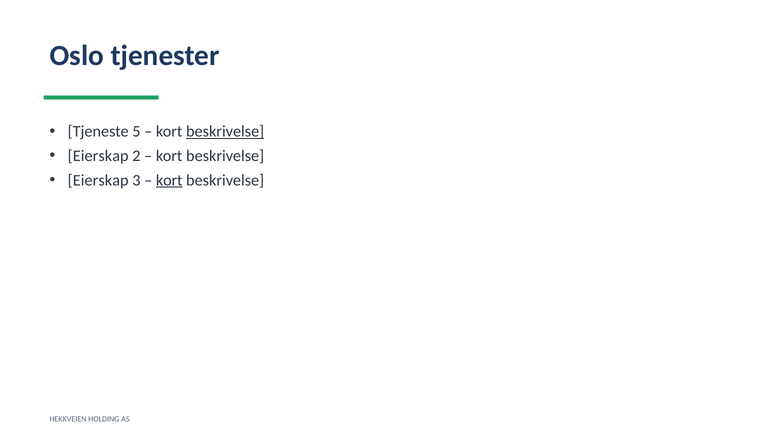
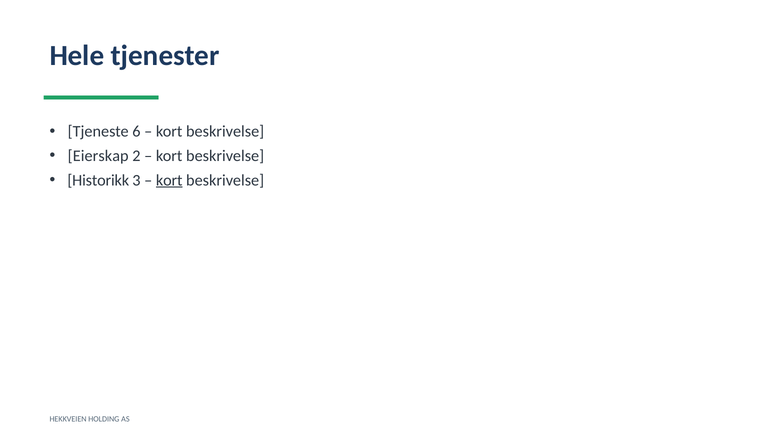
Oslo: Oslo -> Hele
5: 5 -> 6
beskrivelse at (225, 132) underline: present -> none
Eierskap at (98, 180): Eierskap -> Historikk
